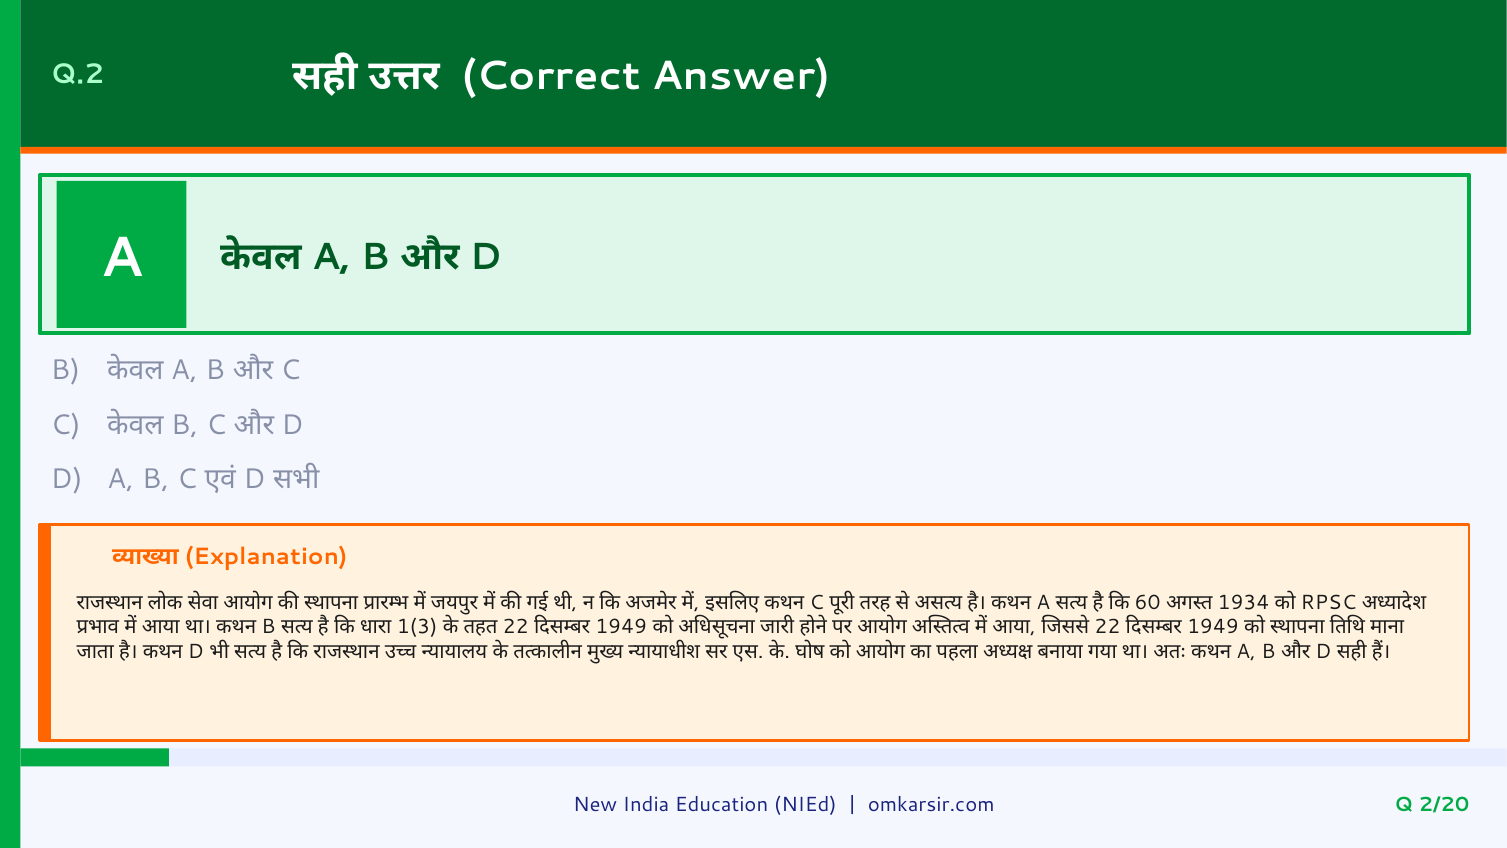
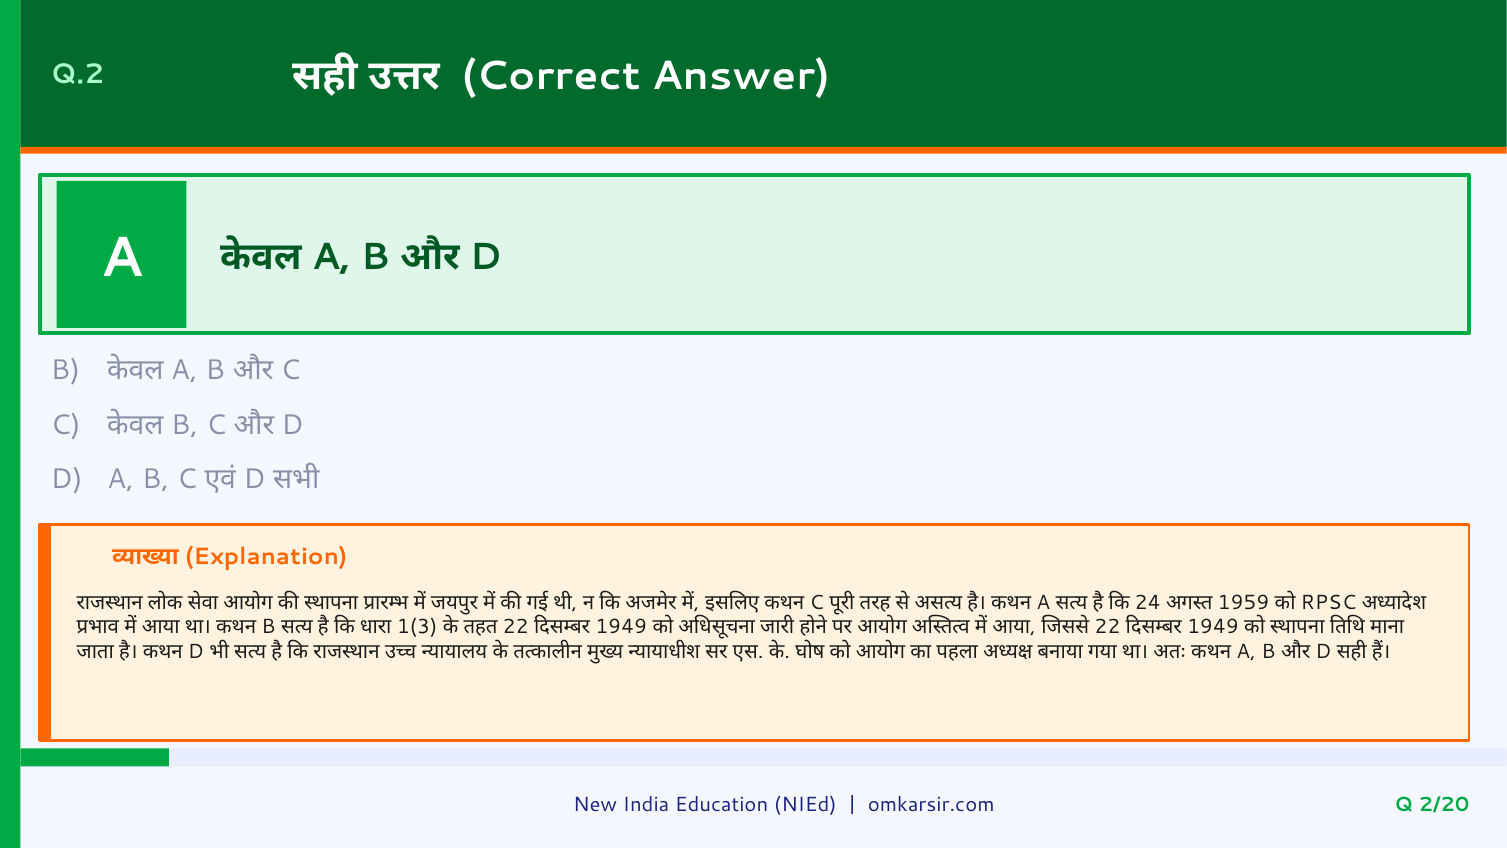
60: 60 -> 24
1934: 1934 -> 1959
